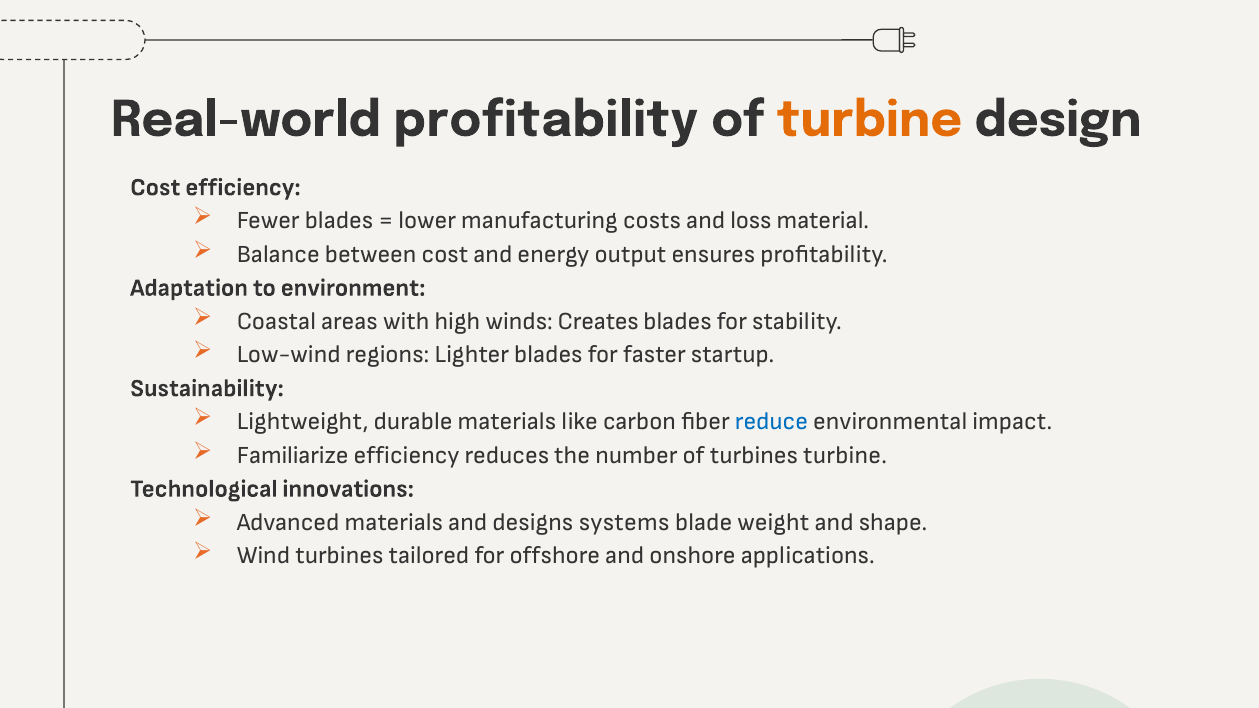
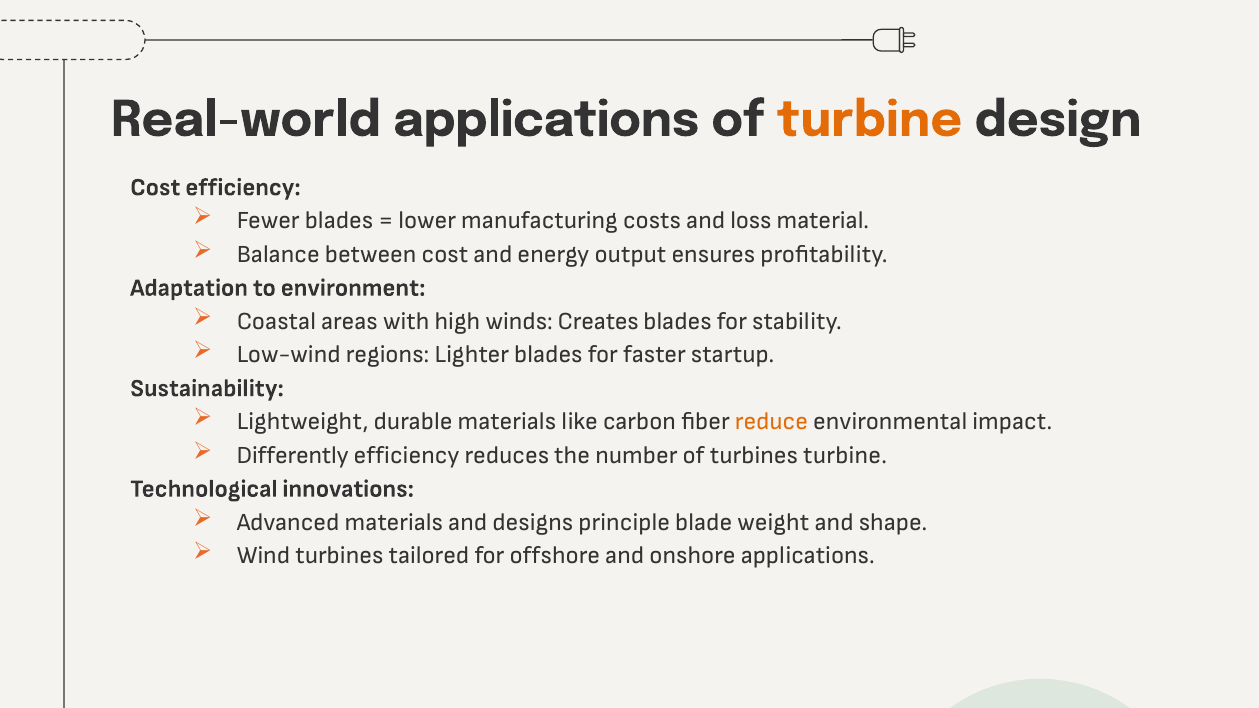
Real-world profitability: profitability -> applications
reduce colour: blue -> orange
Familiarize: Familiarize -> Differently
systems: systems -> principle
